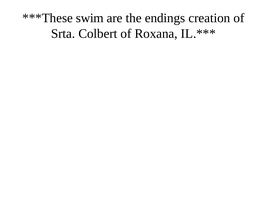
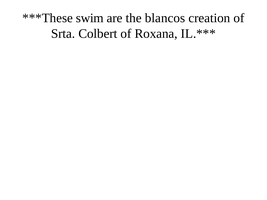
endings: endings -> blancos
